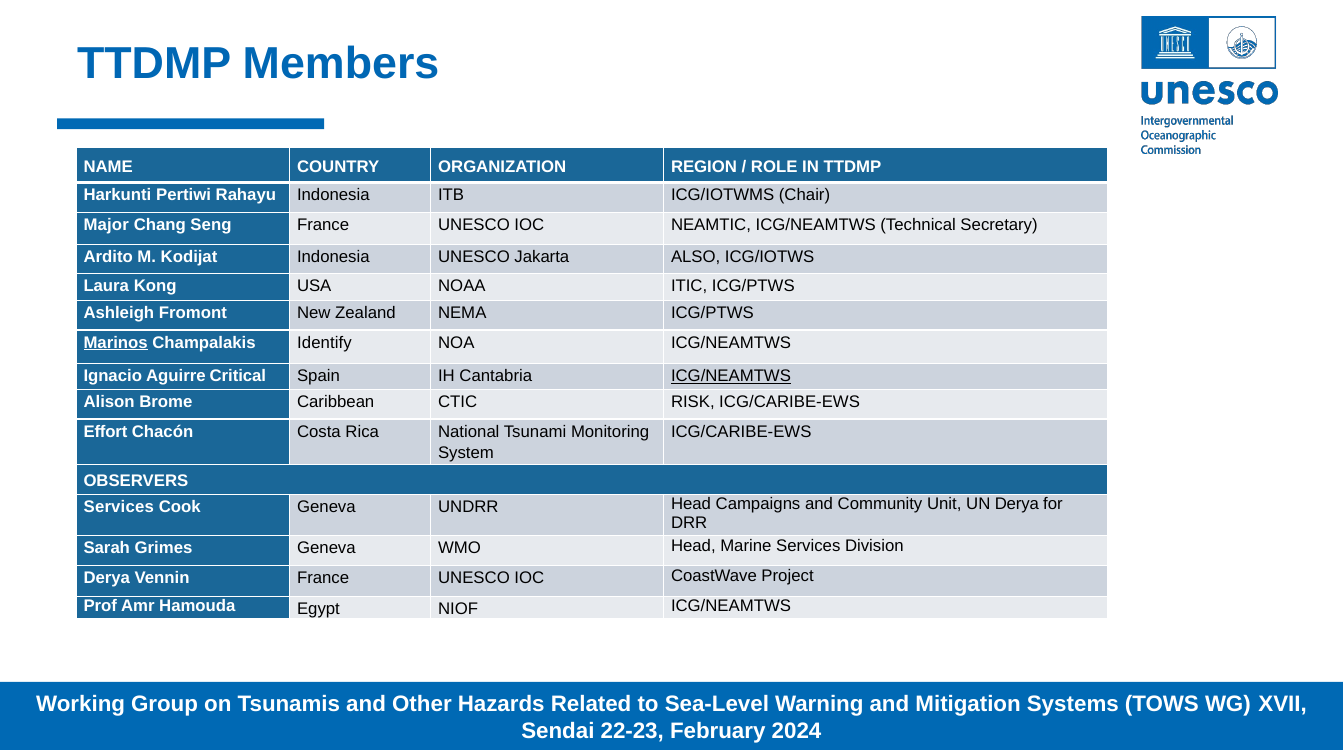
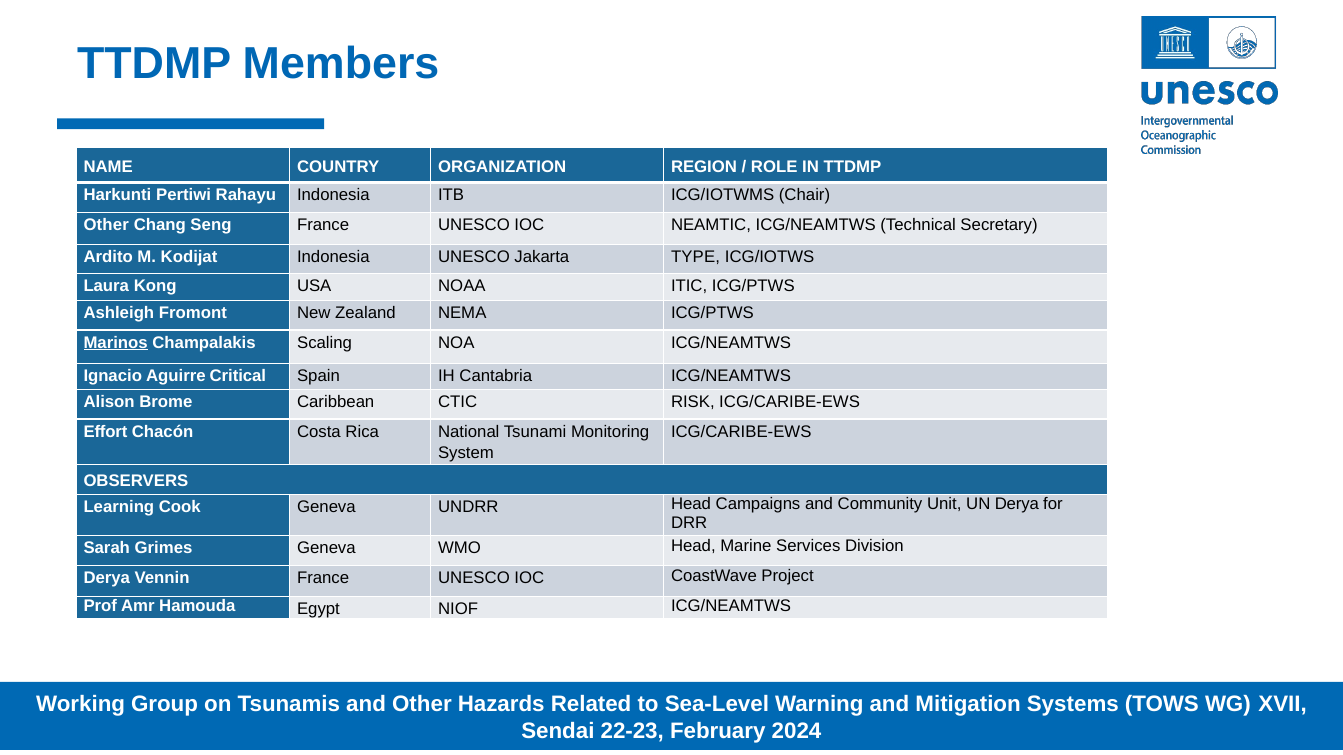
Major at (106, 226): Major -> Other
ALSO: ALSO -> TYPE
Identify: Identify -> Scaling
ICG/NEAMTWS at (731, 376) underline: present -> none
Services at (119, 507): Services -> Learning
